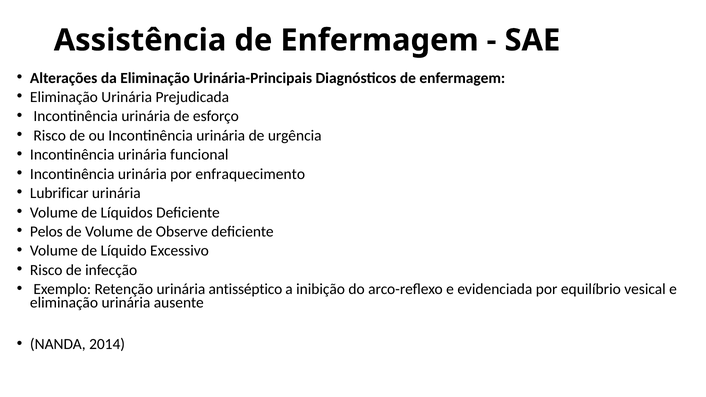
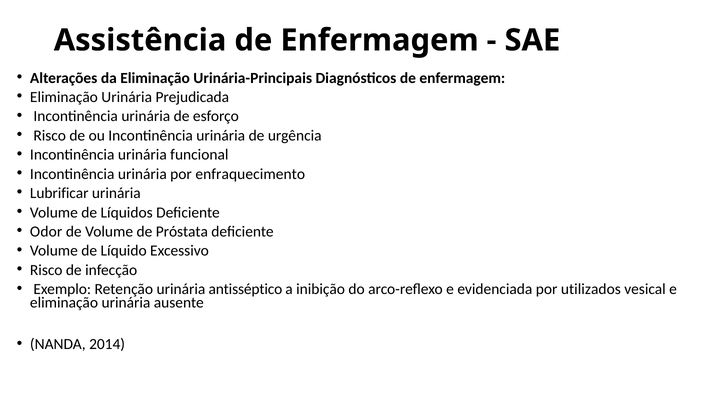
Pelos: Pelos -> Odor
Observe: Observe -> Próstata
equilíbrio: equilíbrio -> utilizados
